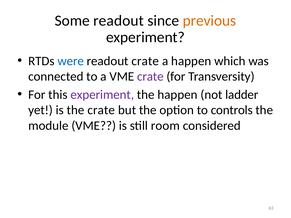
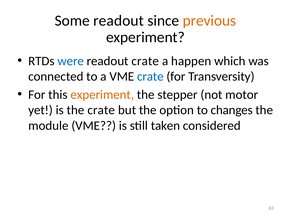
crate at (150, 77) colour: purple -> blue
experiment at (102, 95) colour: purple -> orange
the happen: happen -> stepper
ladder: ladder -> motor
controls: controls -> changes
room: room -> taken
